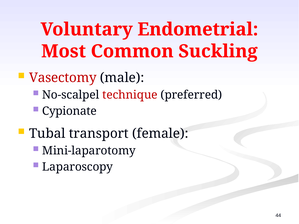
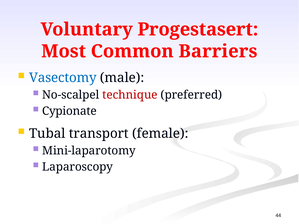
Endometrial: Endometrial -> Progestasert
Suckling: Suckling -> Barriers
Vasectomy colour: red -> blue
